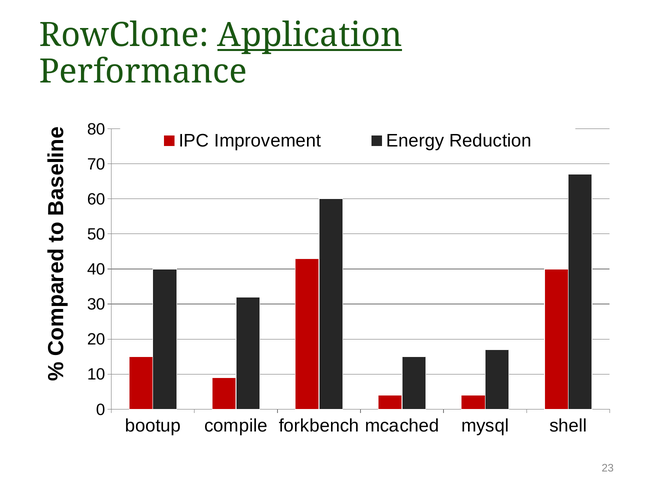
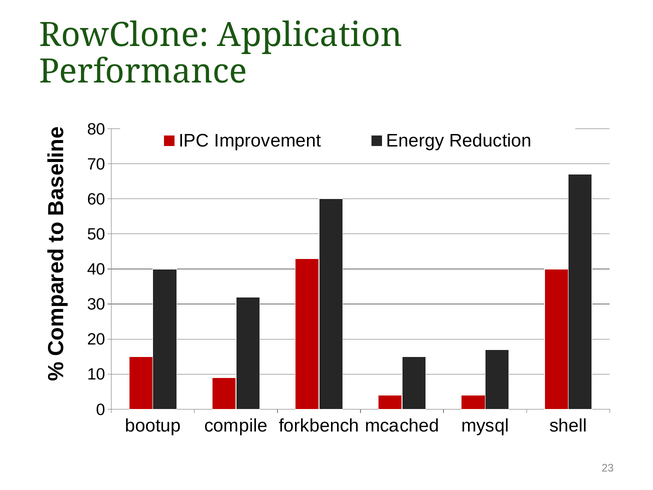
Application underline: present -> none
